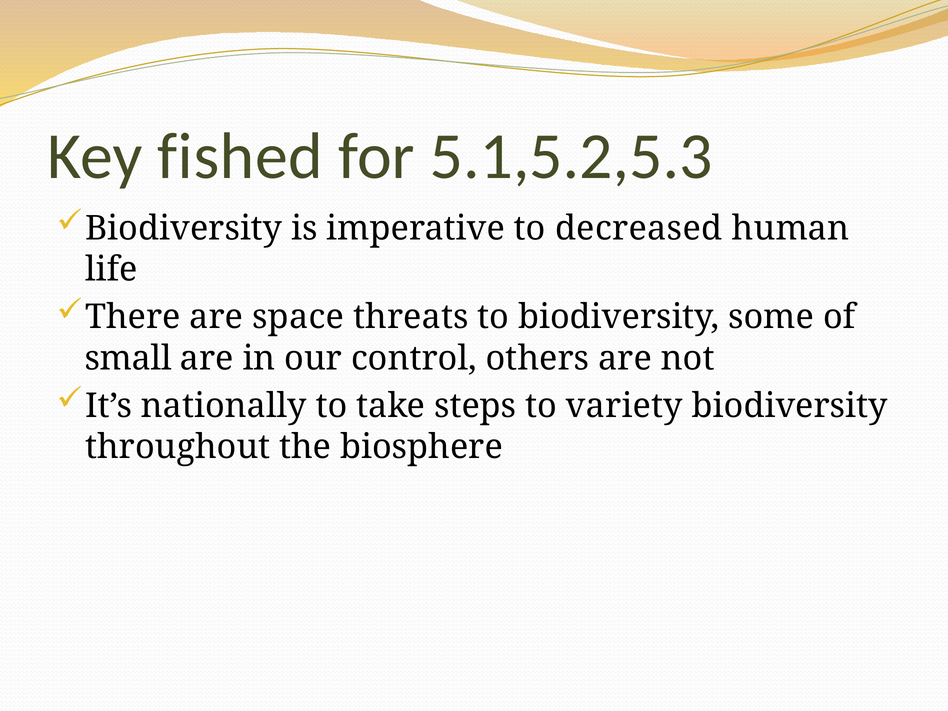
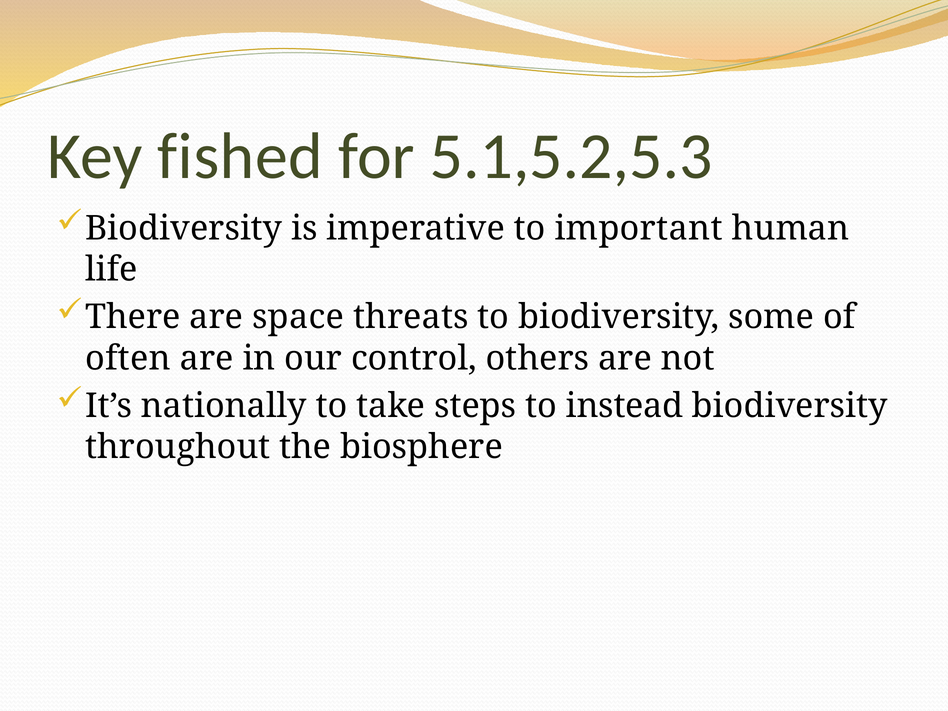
decreased: decreased -> important
small: small -> often
variety: variety -> instead
